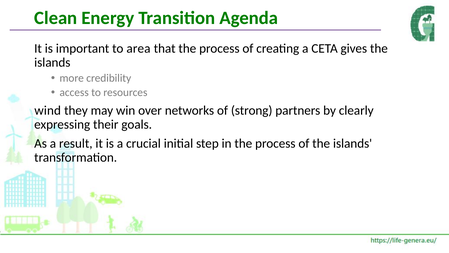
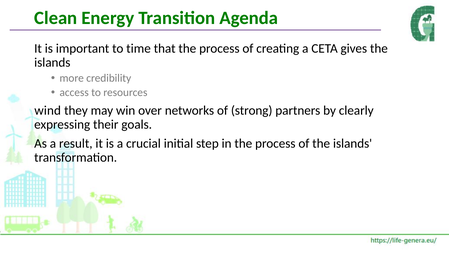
area: area -> time
